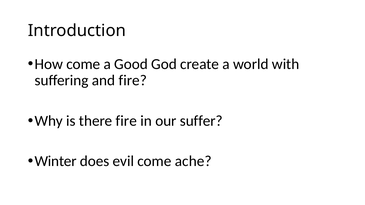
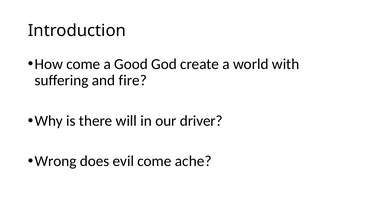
there fire: fire -> will
suffer: suffer -> driver
Winter: Winter -> Wrong
